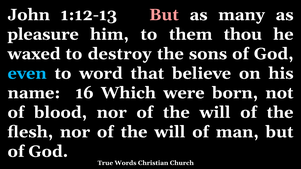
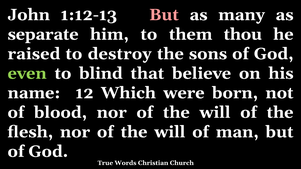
pleasure: pleasure -> separate
waxed: waxed -> raised
even colour: light blue -> light green
word: word -> blind
16: 16 -> 12
